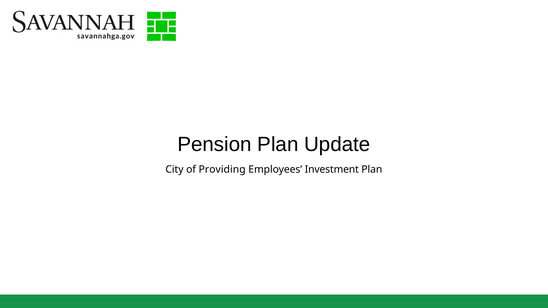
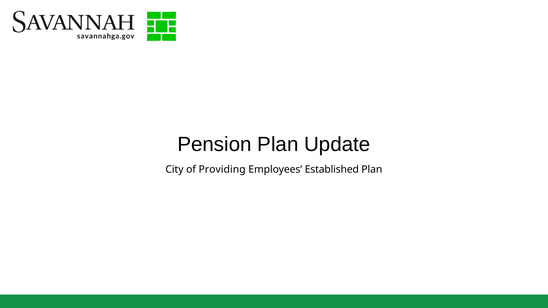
Investment: Investment -> Established
